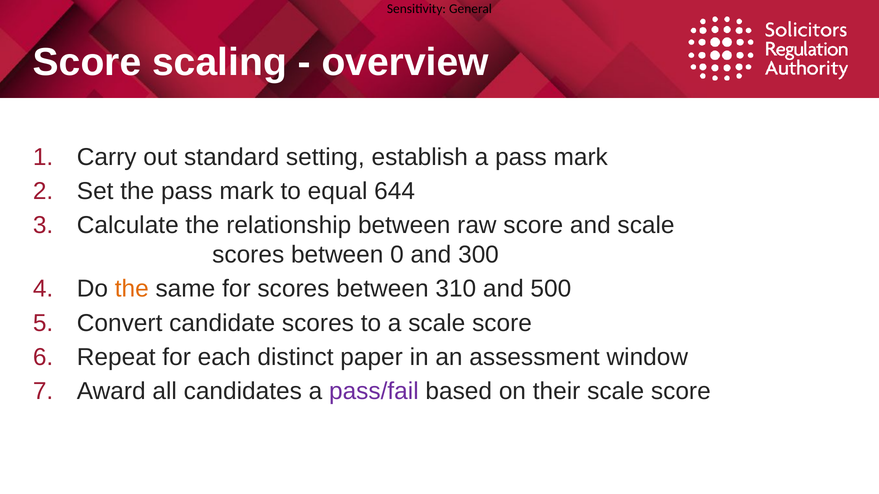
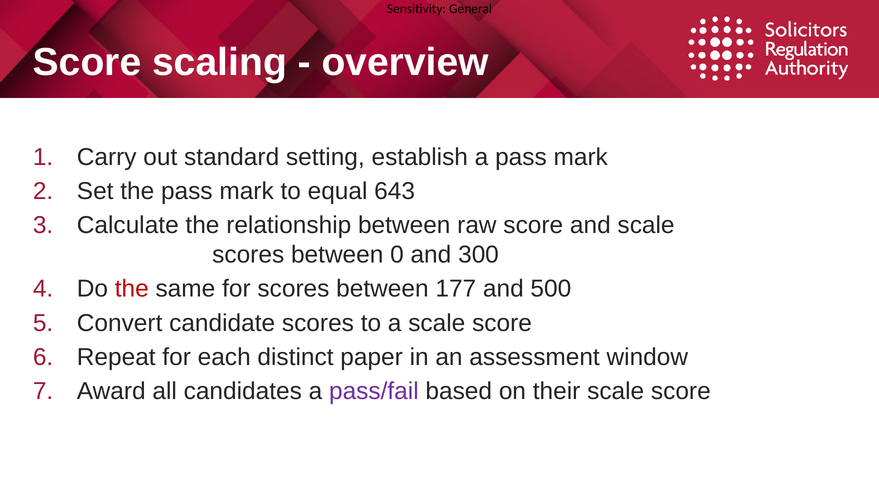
644: 644 -> 643
the at (132, 289) colour: orange -> red
310: 310 -> 177
